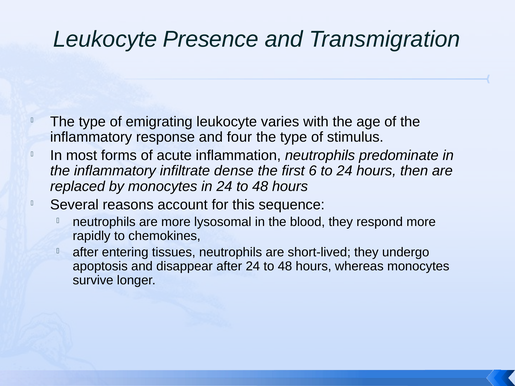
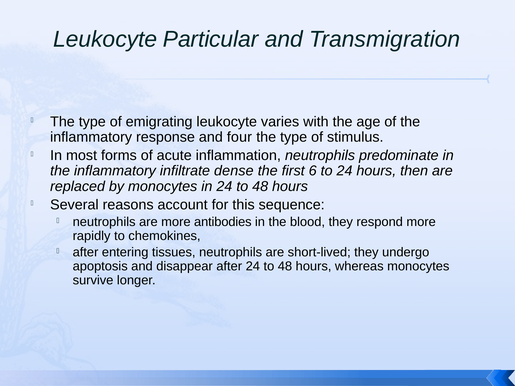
Presence: Presence -> Particular
lysosomal: lysosomal -> antibodies
